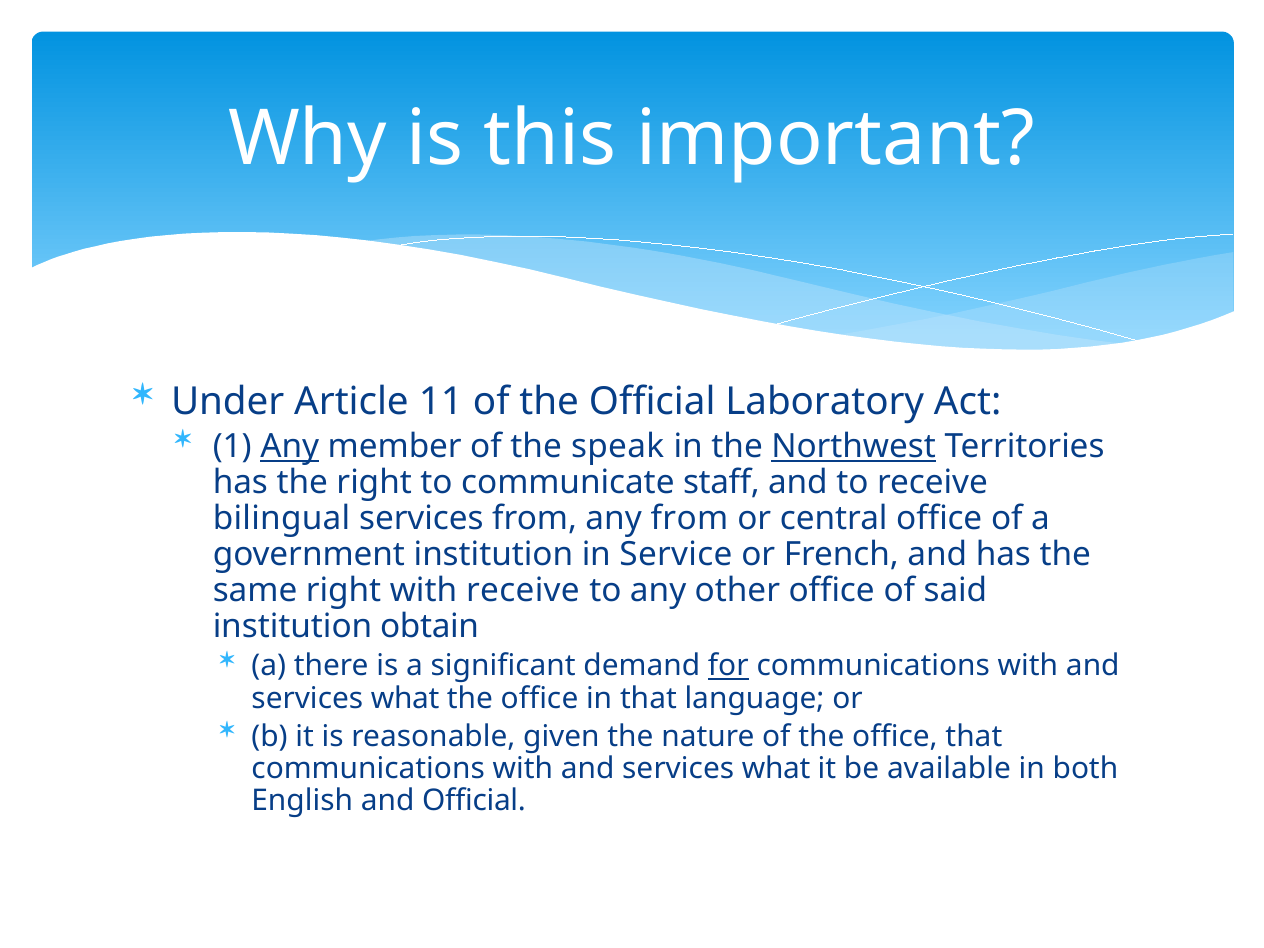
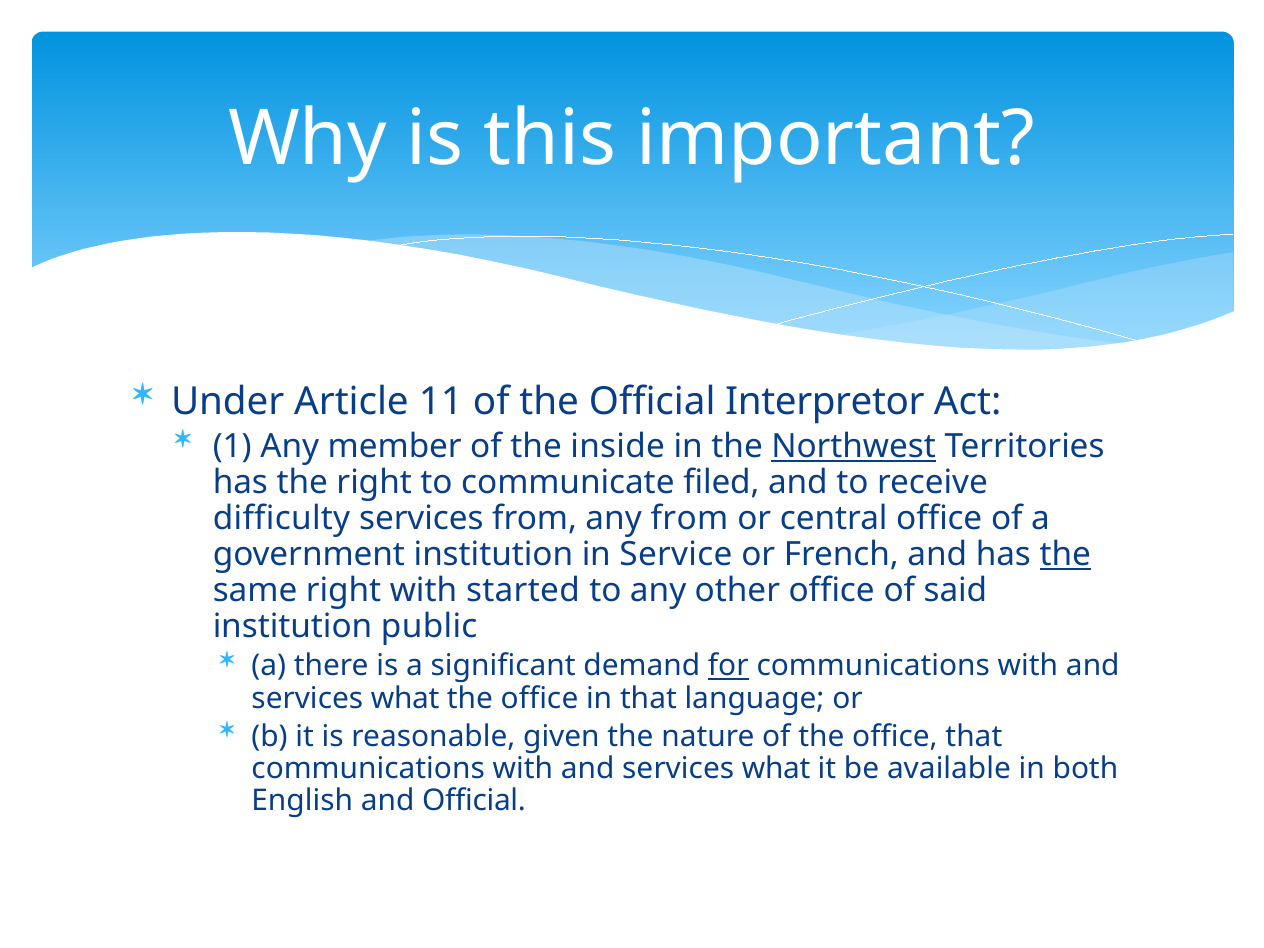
Laboratory: Laboratory -> Interpretor
Any at (290, 446) underline: present -> none
speak: speak -> inside
staff: staff -> filed
bilingual: bilingual -> difficulty
the at (1065, 555) underline: none -> present
with receive: receive -> started
obtain: obtain -> public
